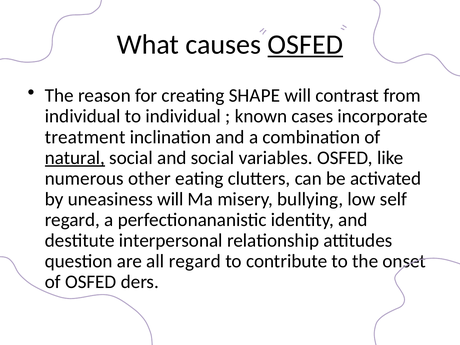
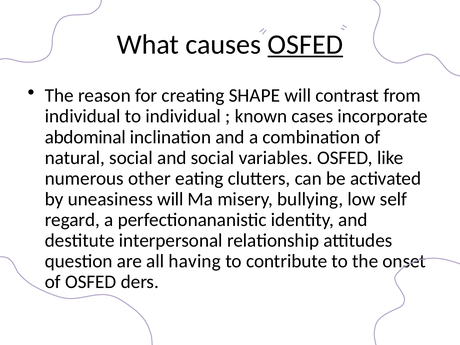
treatment: treatment -> abdominal
natural underline: present -> none
all regard: regard -> having
